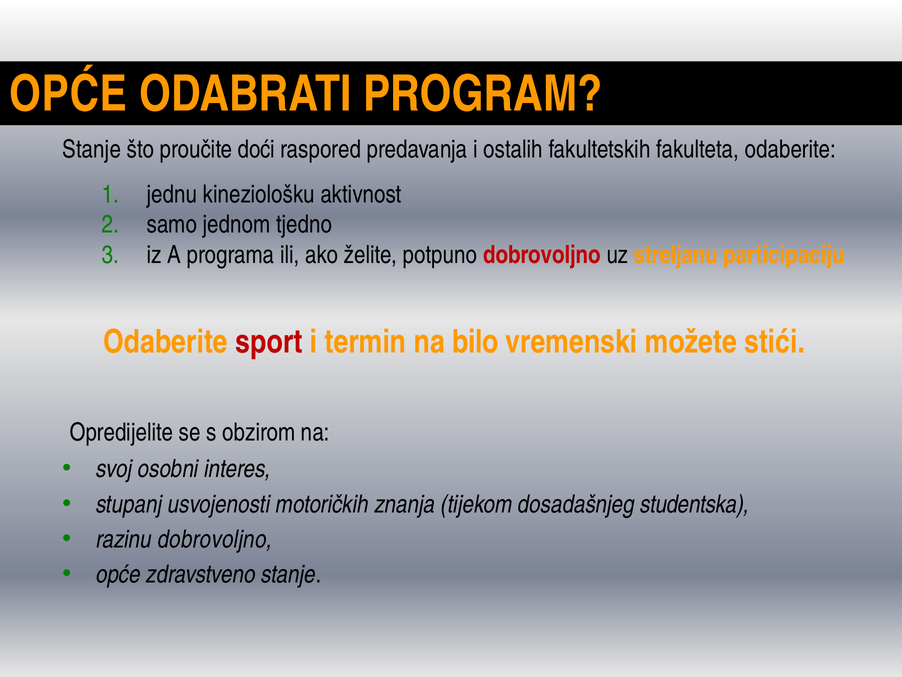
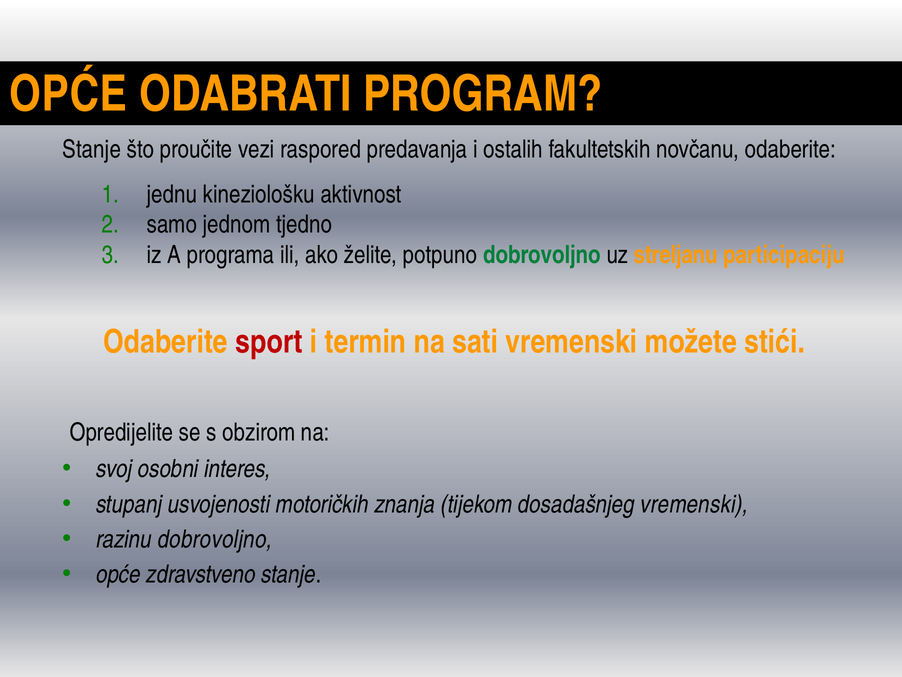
doći: doći -> vezi
fakulteta: fakulteta -> novčanu
dobrovoljno at (542, 255) colour: red -> green
bilo: bilo -> sati
dosadašnjeg studentska: studentska -> vremenski
